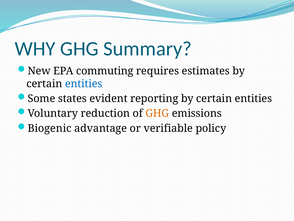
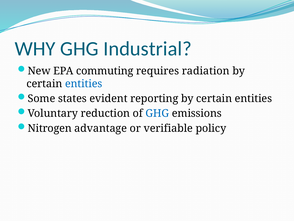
Summary: Summary -> Industrial
estimates: estimates -> radiation
GHG at (157, 113) colour: orange -> blue
Biogenic: Biogenic -> Nitrogen
